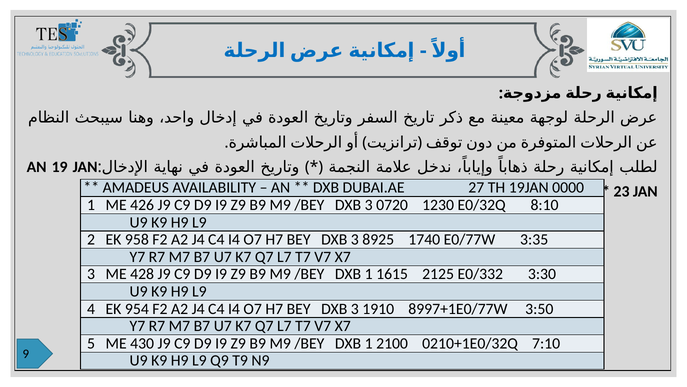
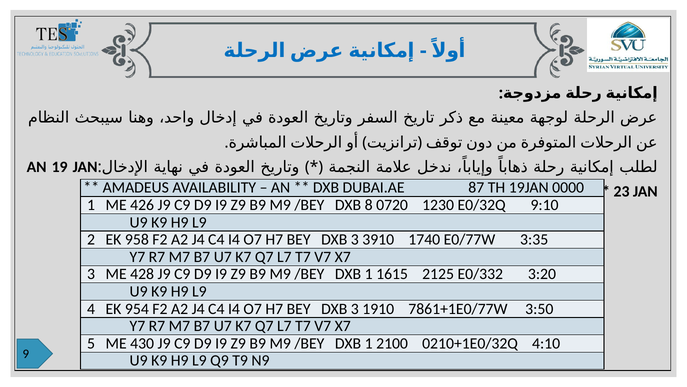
27: 27 -> 87
/BEY DXB 3: 3 -> 8
8:10: 8:10 -> 9:10
8925: 8925 -> 3910
3:30: 3:30 -> 3:20
8997+1E0/77W: 8997+1E0/77W -> 7861+1E0/77W
7:10: 7:10 -> 4:10
